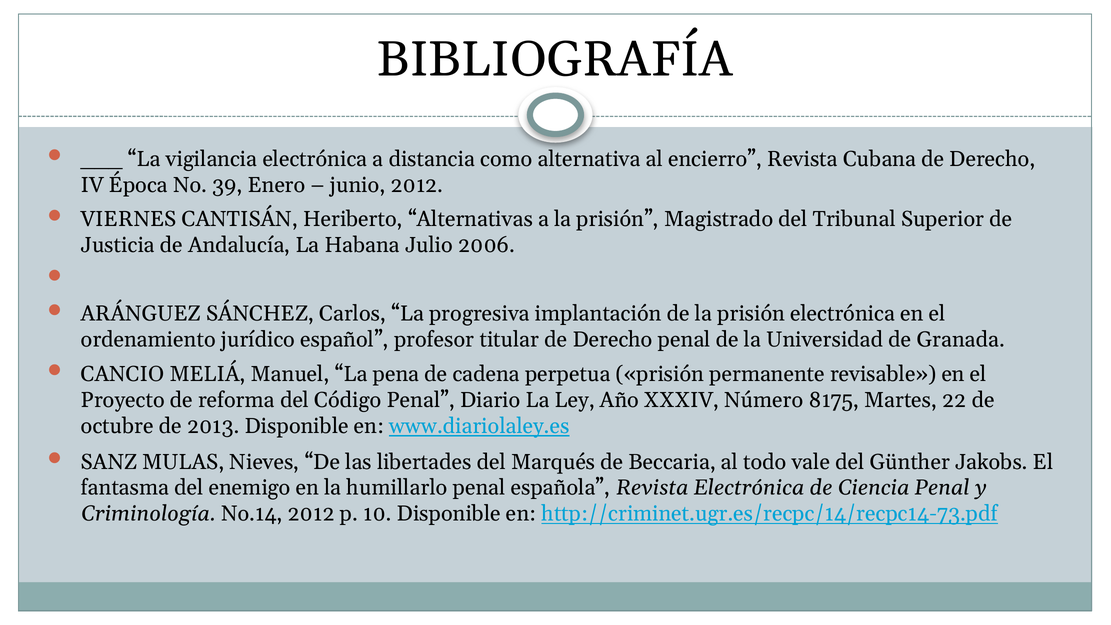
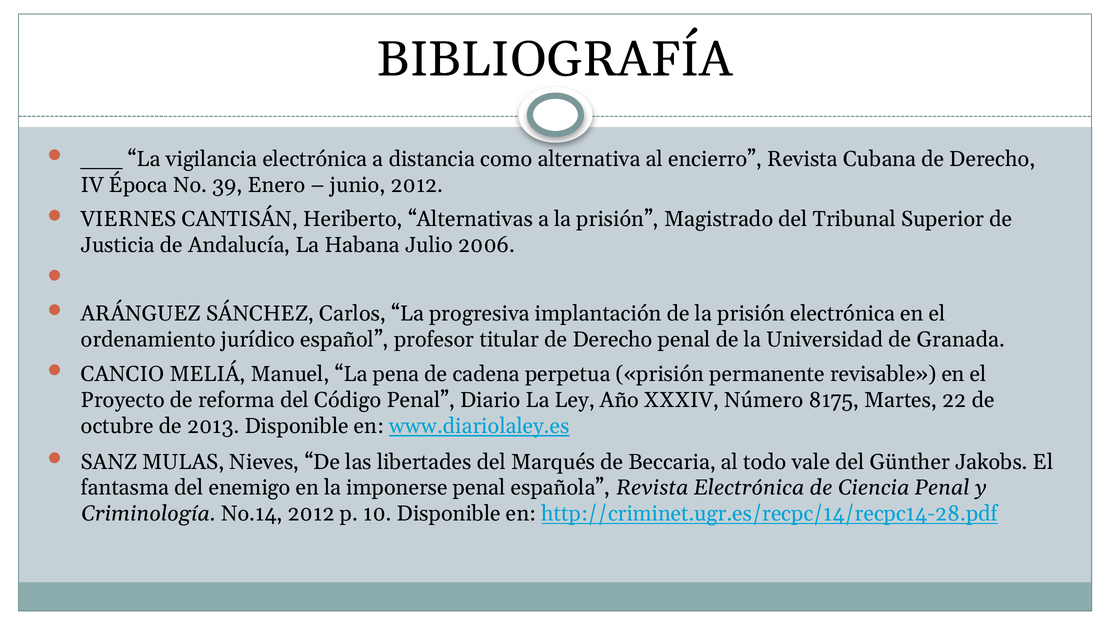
humillarlo: humillarlo -> imponerse
http://criminet.ugr.es/recpc/14/recpc14-73.pdf: http://criminet.ugr.es/recpc/14/recpc14-73.pdf -> http://criminet.ugr.es/recpc/14/recpc14-28.pdf
